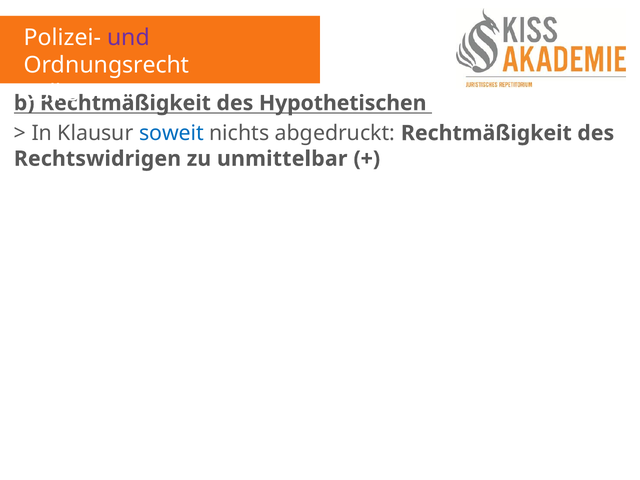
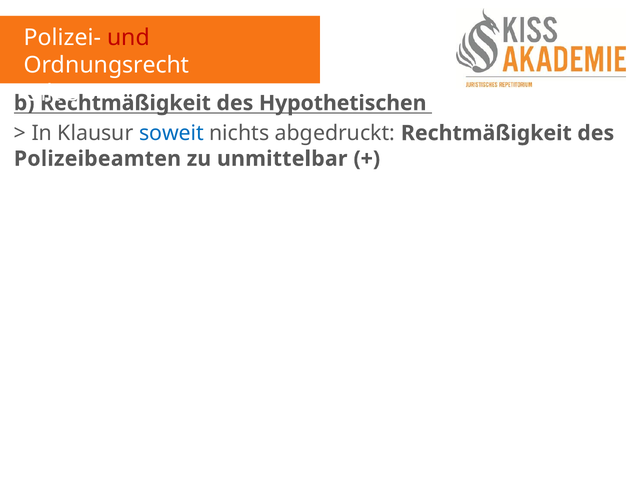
und colour: purple -> red
Soll: Soll -> Gilt
Rechtswidrigen: Rechtswidrigen -> Polizeibeamten
